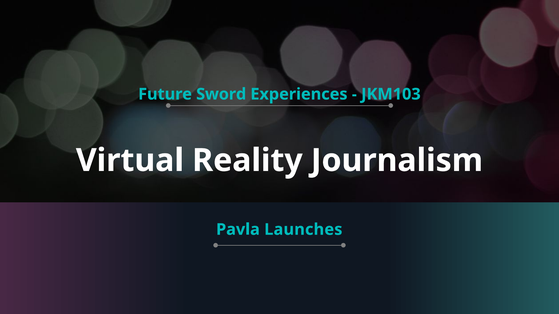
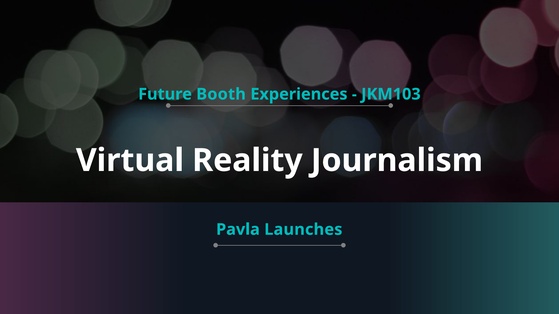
Sword: Sword -> Booth
